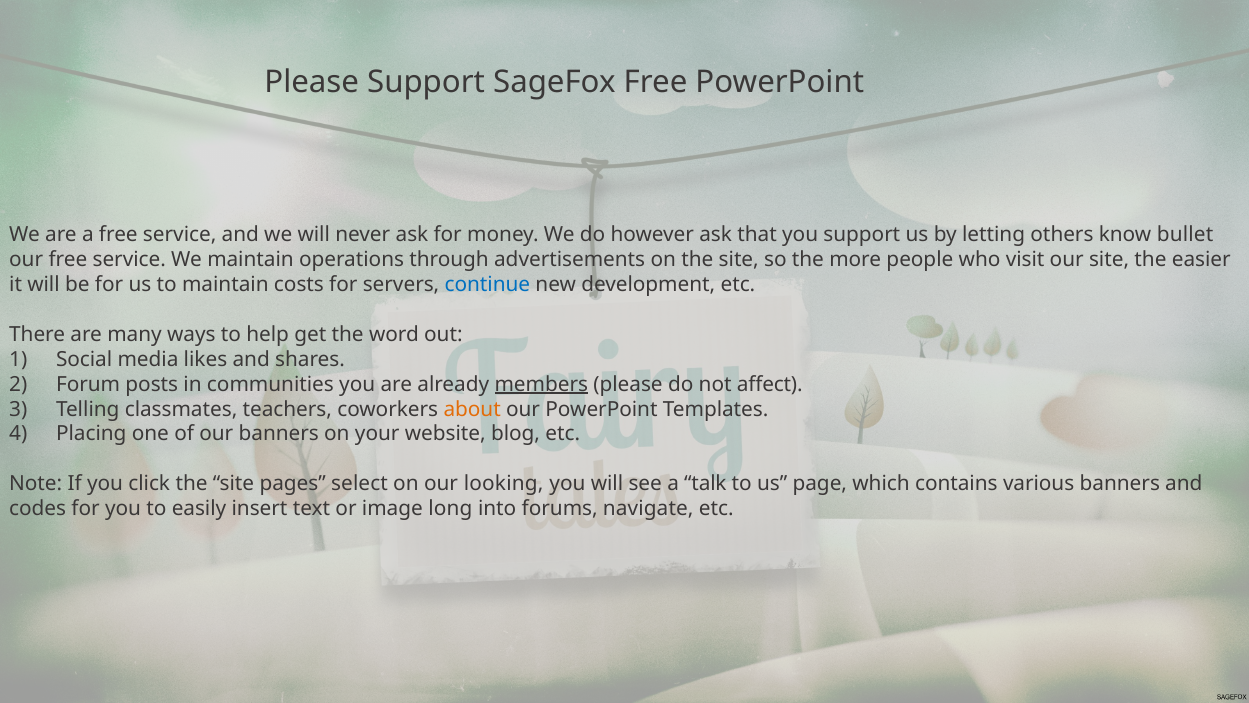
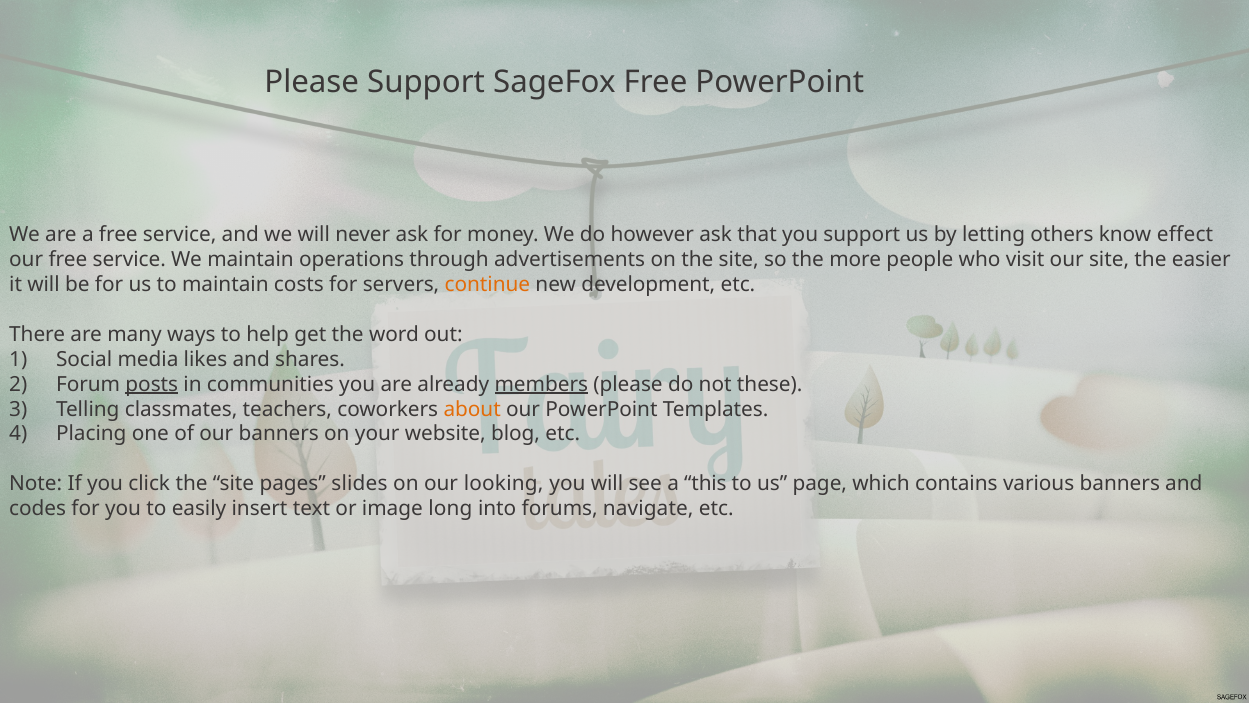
bullet: bullet -> effect
continue colour: blue -> orange
posts underline: none -> present
affect: affect -> these
select: select -> slides
talk: talk -> this
